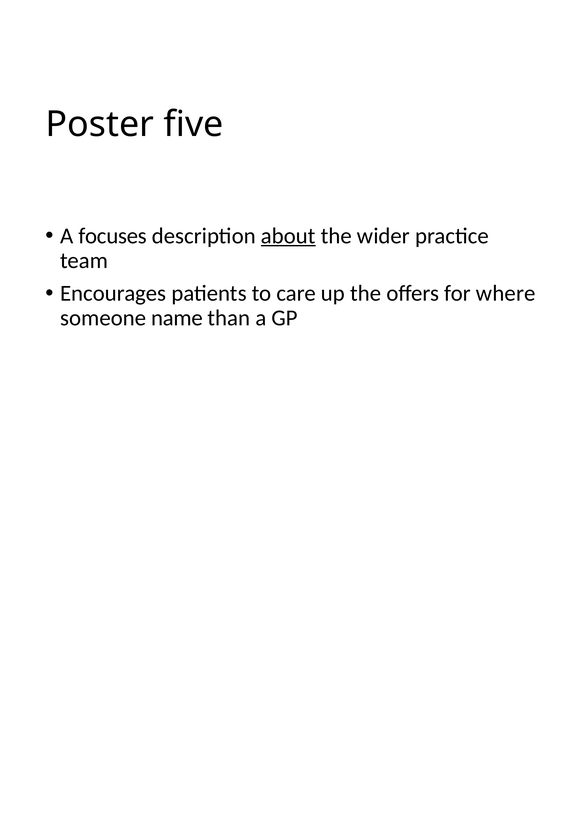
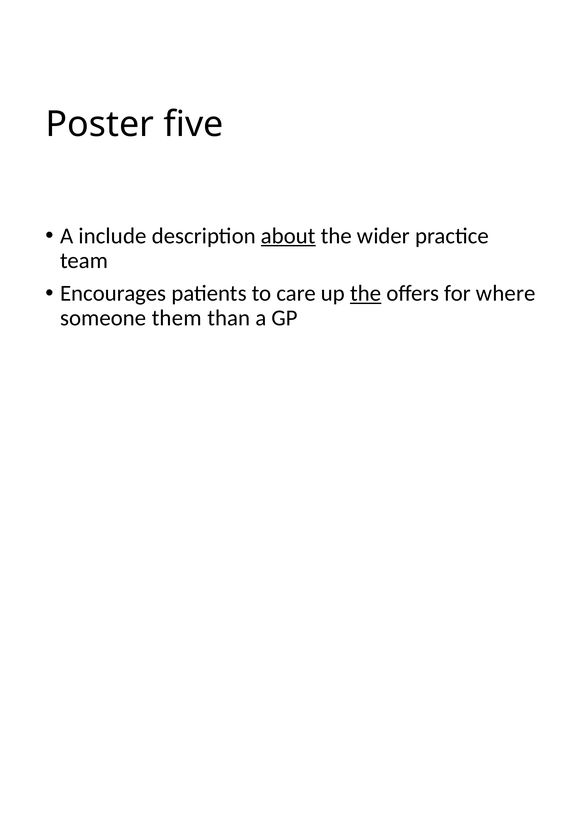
focuses: focuses -> include
the at (366, 294) underline: none -> present
name: name -> them
